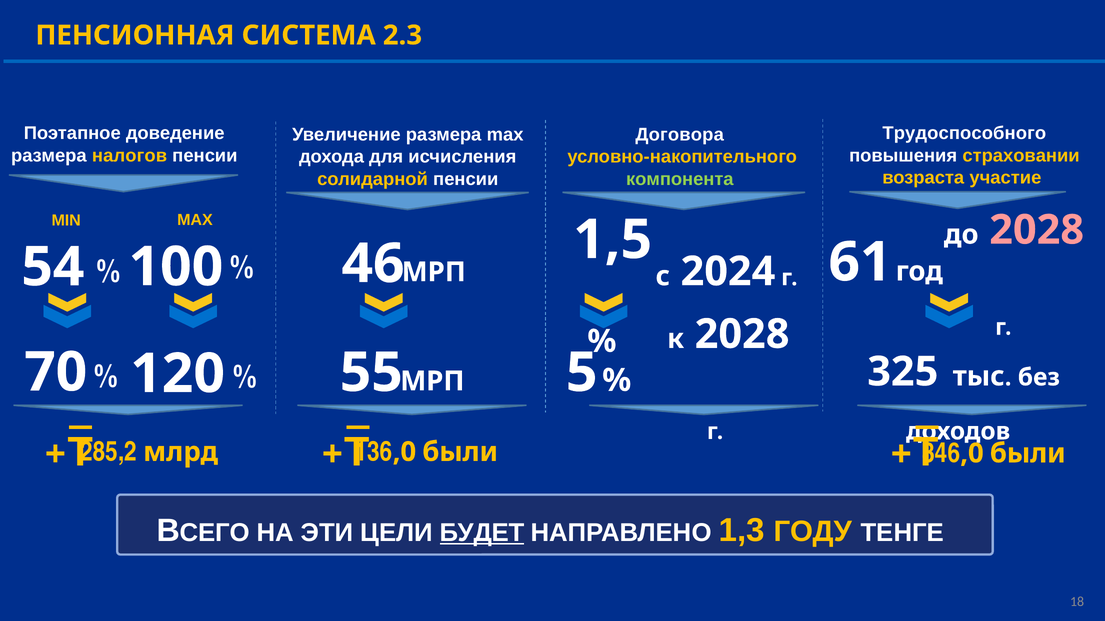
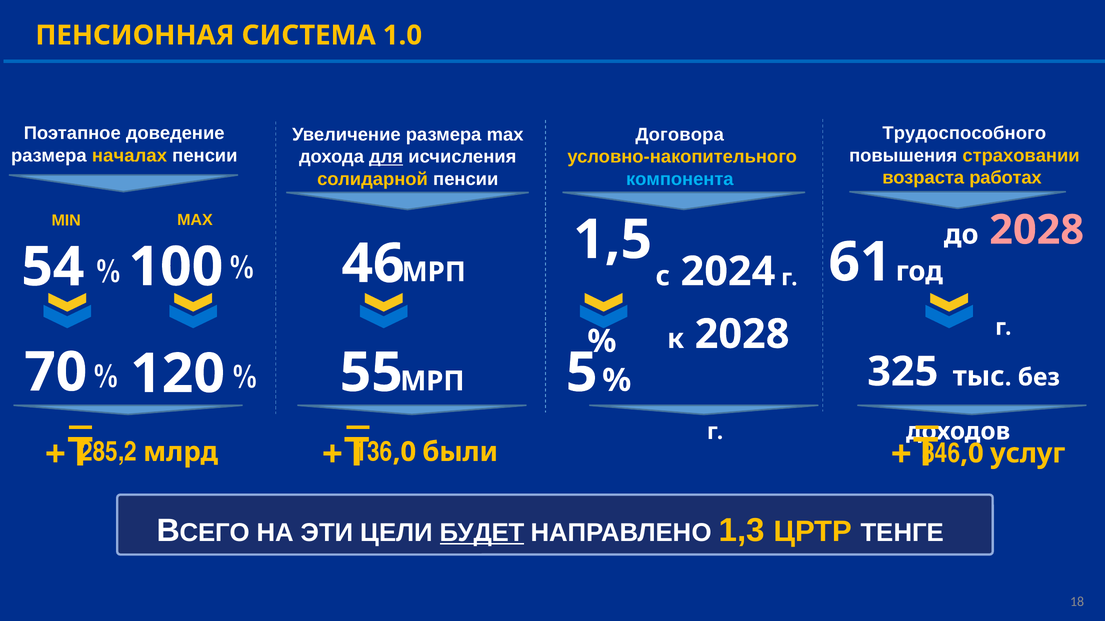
2.3: 2.3 -> 1.0
налогов: налогов -> началах
для underline: none -> present
участие: участие -> работах
компонента colour: light green -> light blue
были at (1028, 454): были -> услуг
ГОДУ: ГОДУ -> ЦРТР
